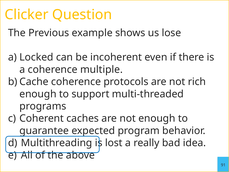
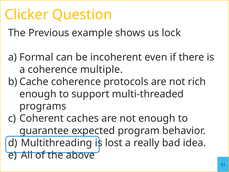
lose: lose -> lock
Locked: Locked -> Formal
